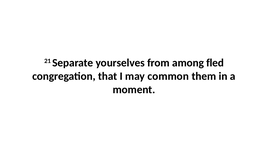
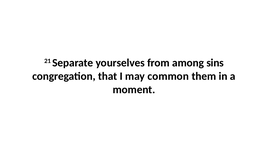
fled: fled -> sins
